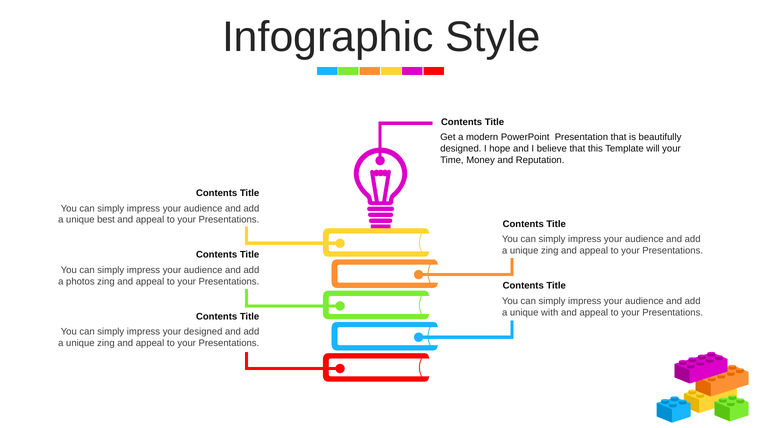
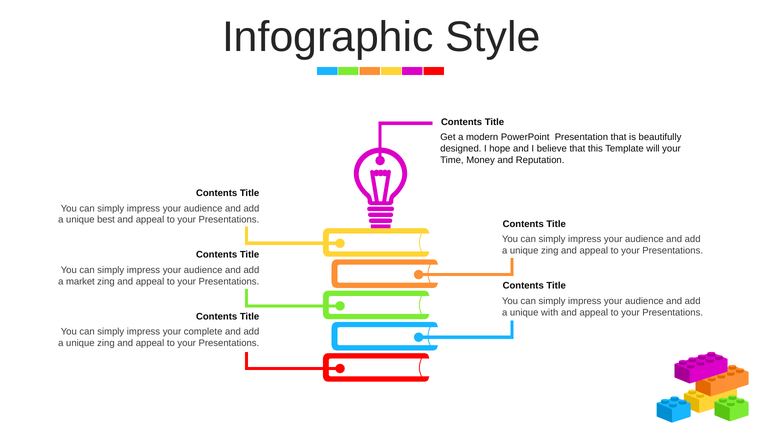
photos: photos -> market
your designed: designed -> complete
